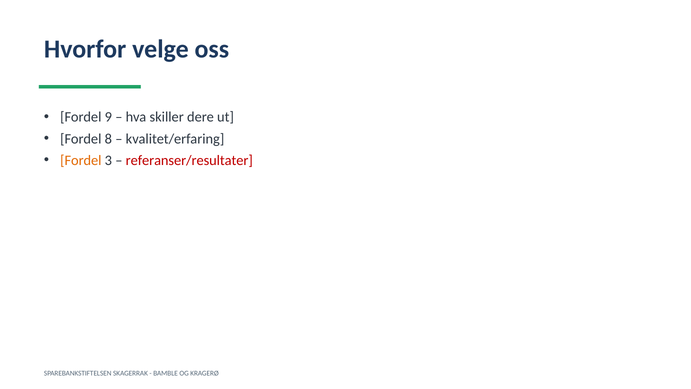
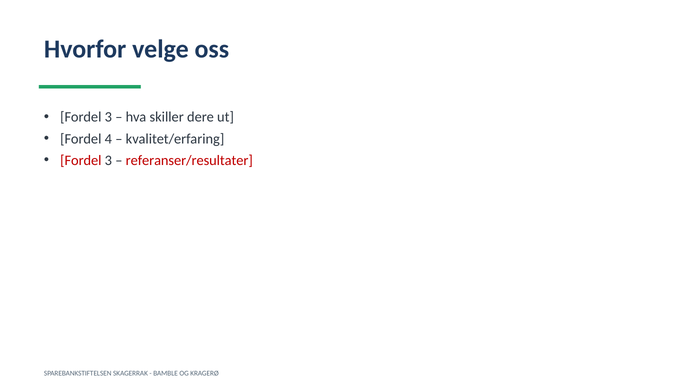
9 at (108, 117): 9 -> 3
8: 8 -> 4
Fordel at (81, 160) colour: orange -> red
